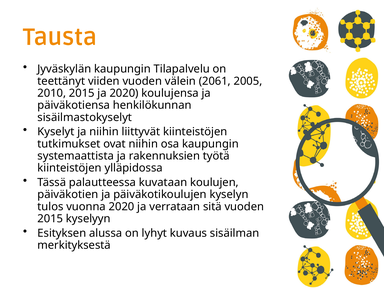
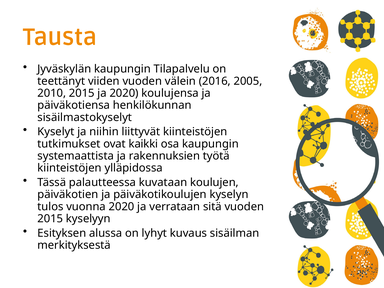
2061: 2061 -> 2016
ovat niihin: niihin -> kaikki
